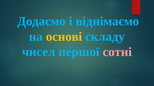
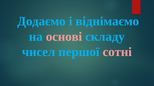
основі colour: yellow -> pink
